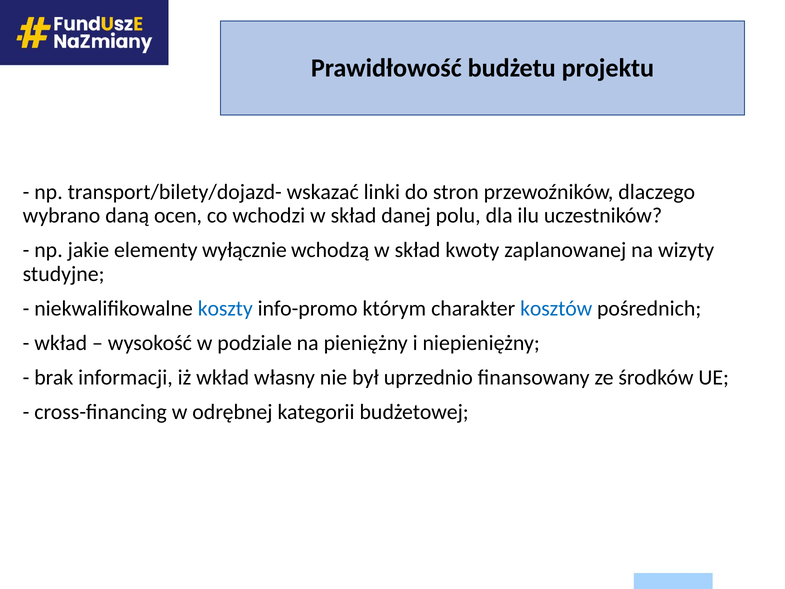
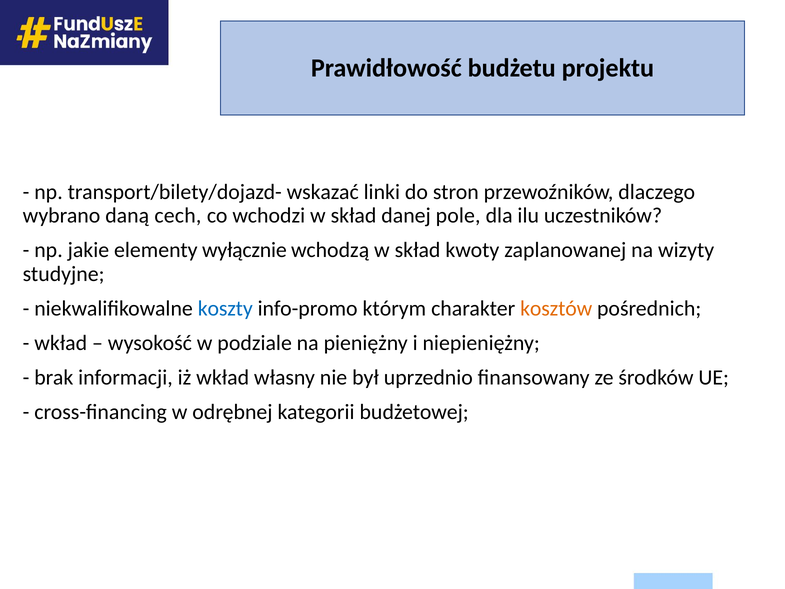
ocen: ocen -> cech
polu: polu -> pole
kosztów colour: blue -> orange
